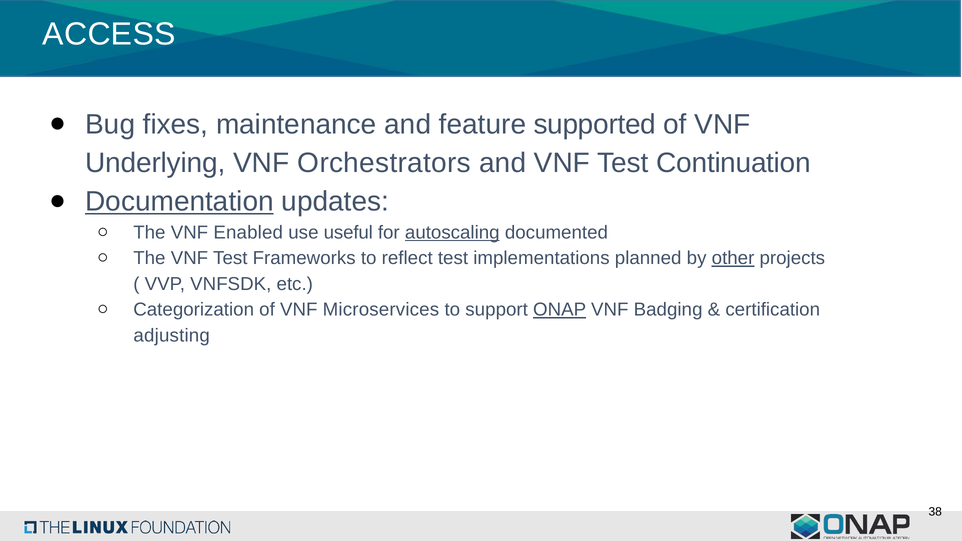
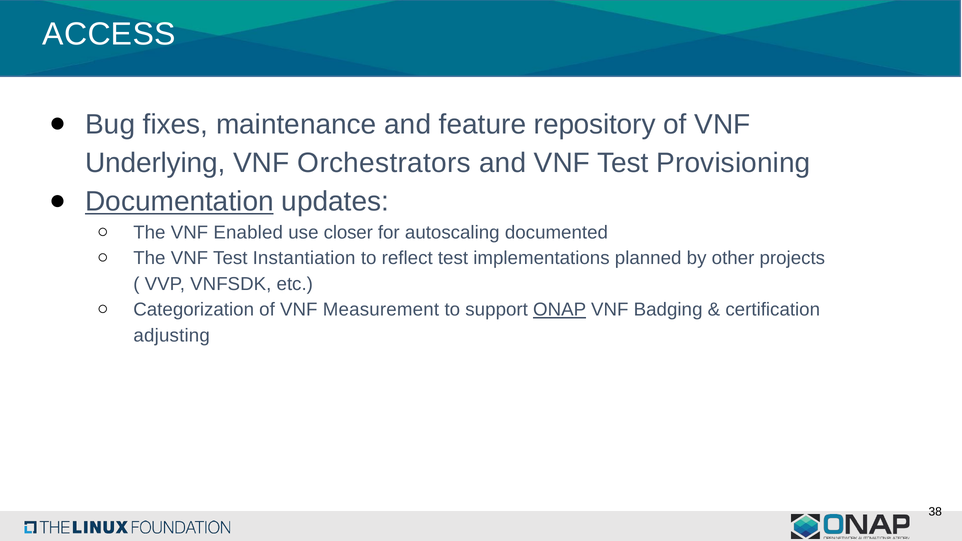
supported: supported -> repository
Continuation: Continuation -> Provisioning
useful: useful -> closer
autoscaling underline: present -> none
Frameworks: Frameworks -> Instantiation
other underline: present -> none
Microservices: Microservices -> Measurement
